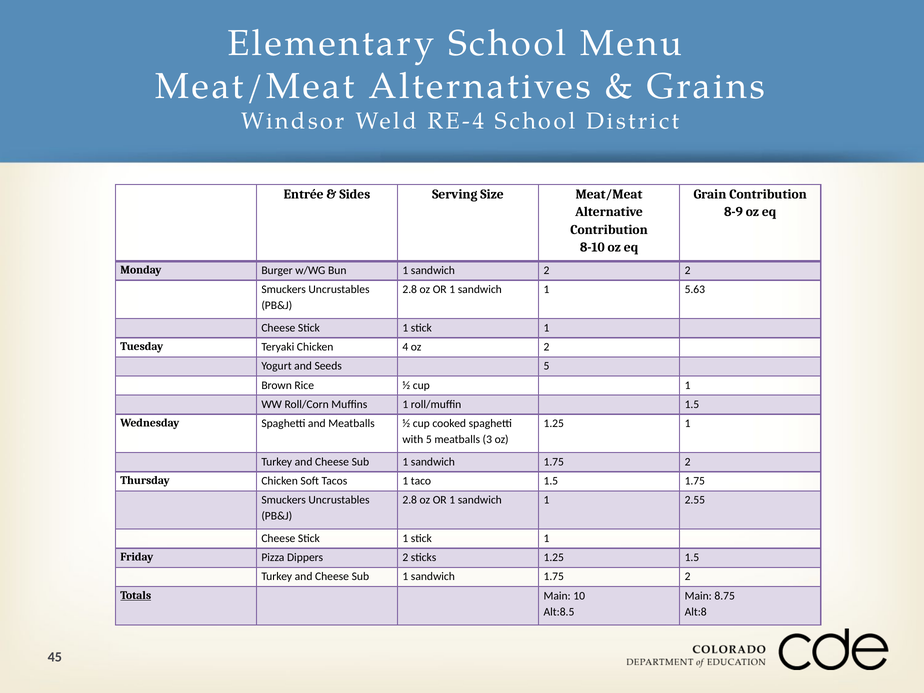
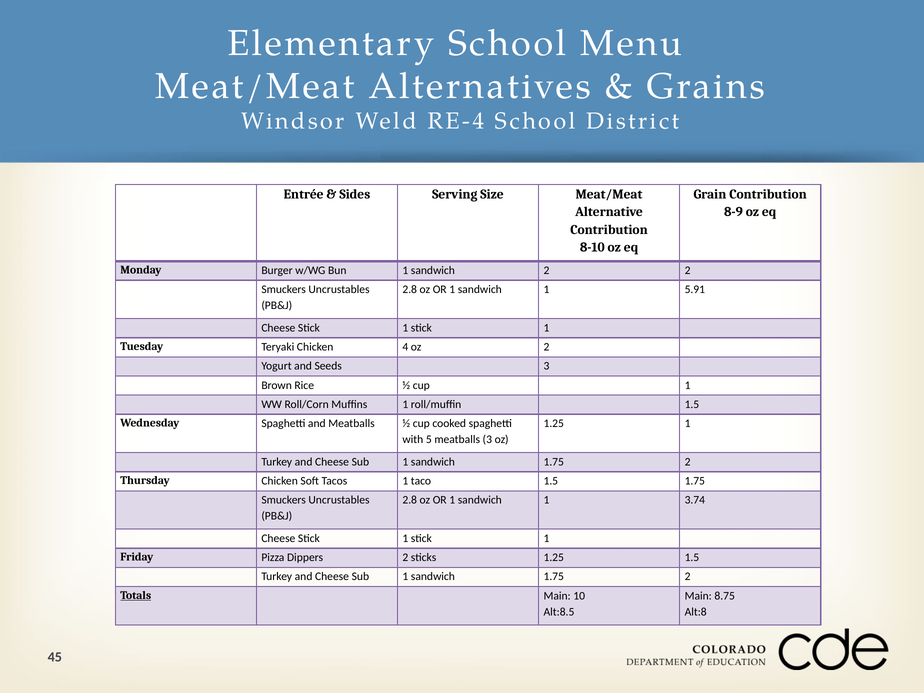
5.63: 5.63 -> 5.91
Seeds 5: 5 -> 3
2.55: 2.55 -> 3.74
